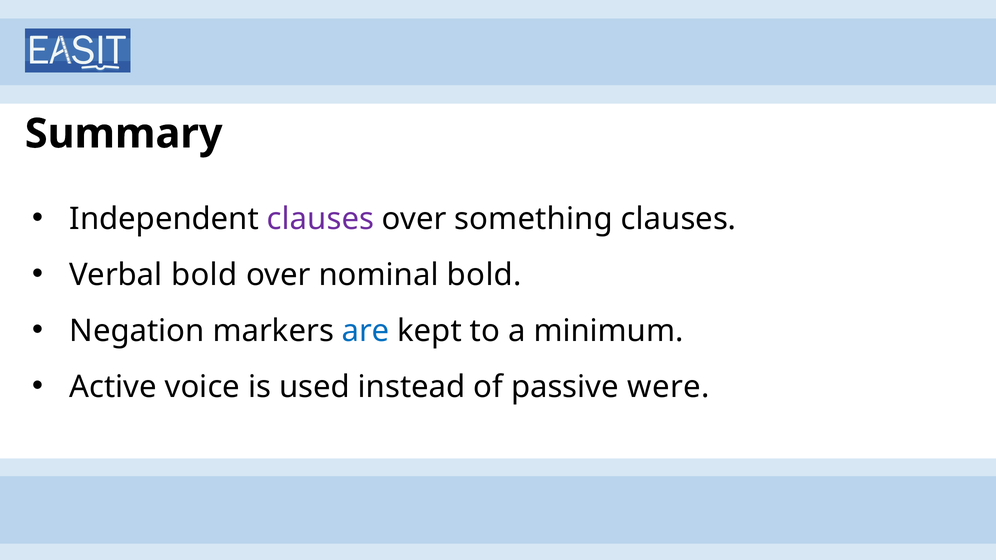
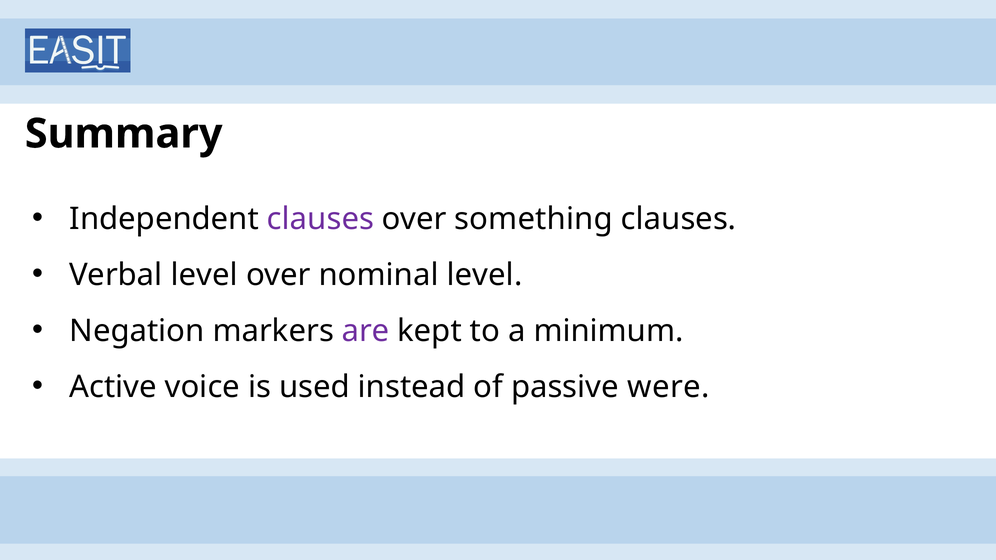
Verbal bold: bold -> level
nominal bold: bold -> level
are colour: blue -> purple
